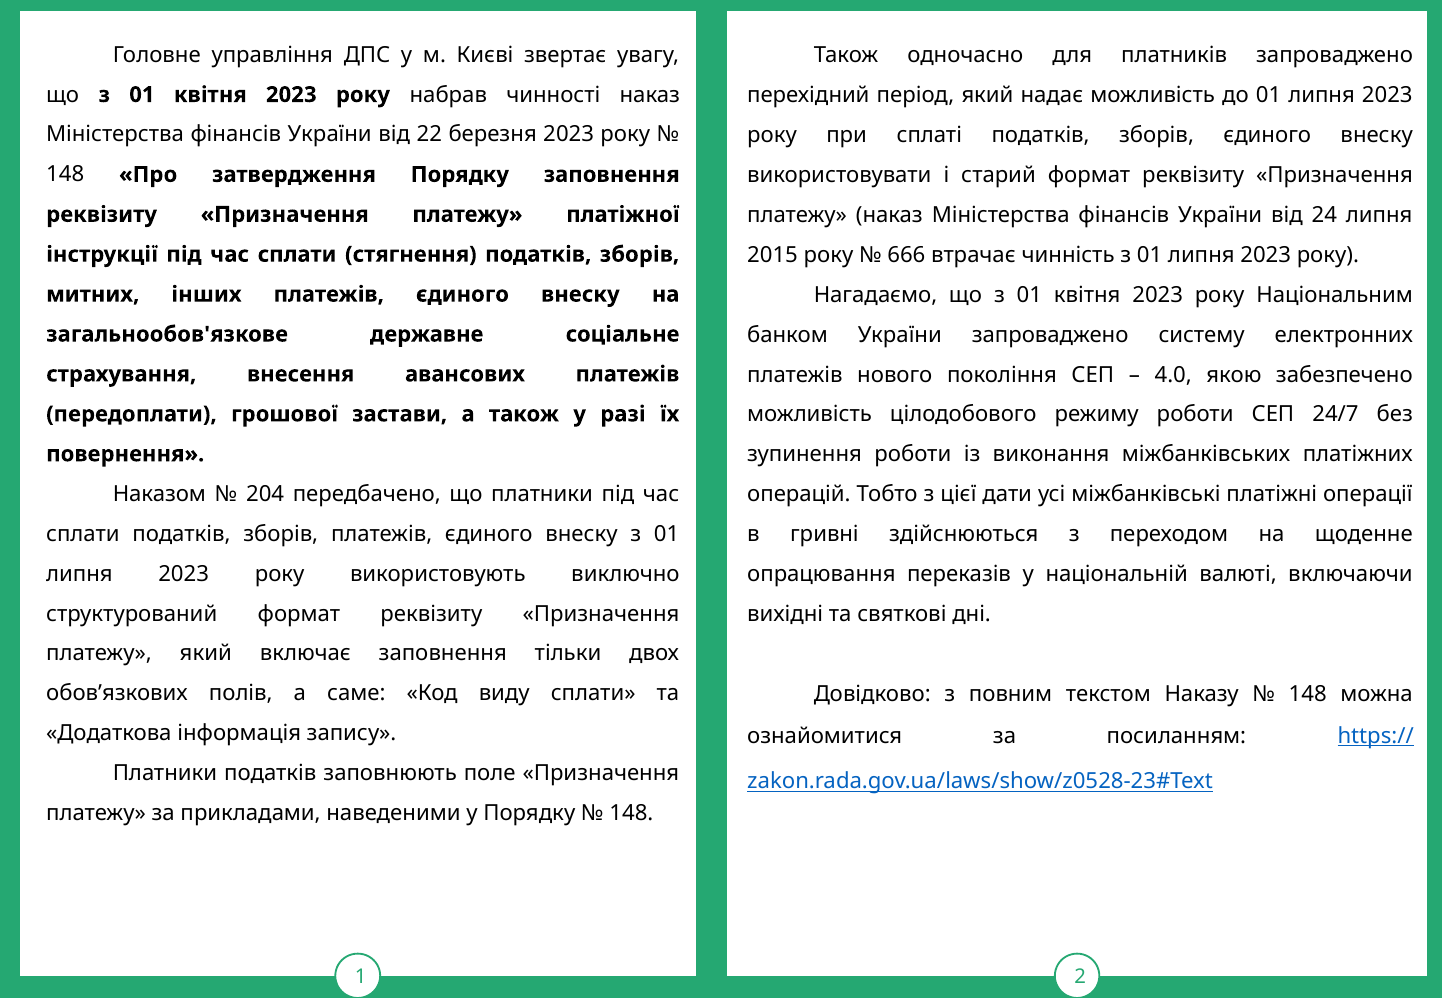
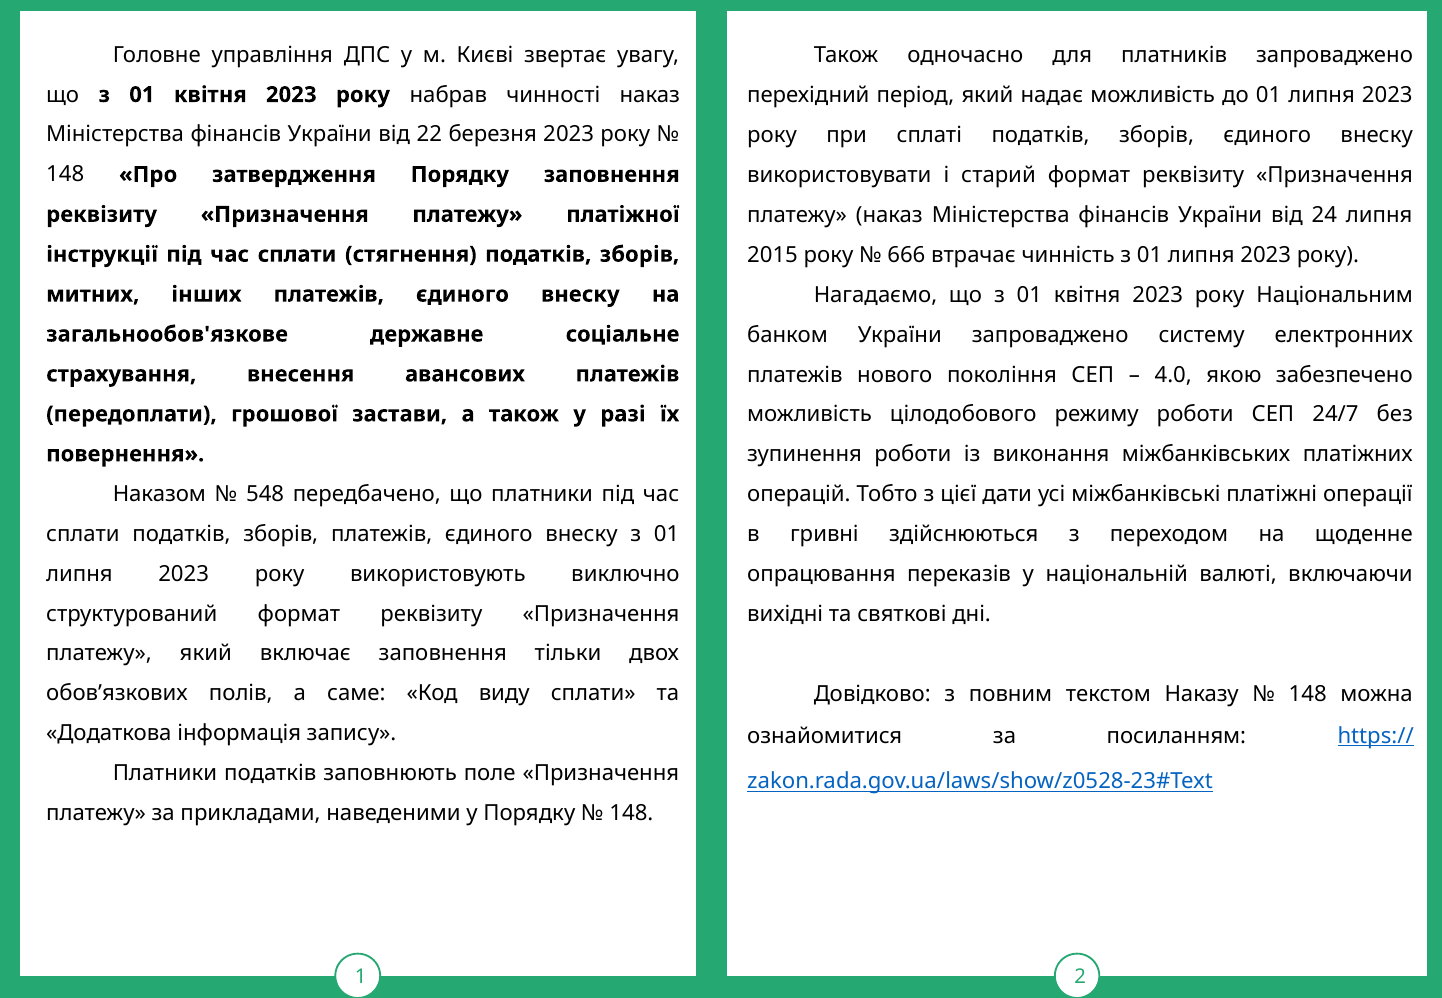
204: 204 -> 548
